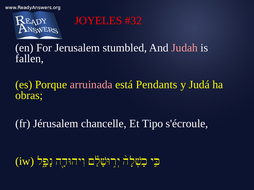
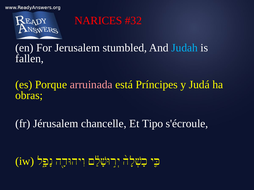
JOYELES: JOYELES -> NARICES
Judah colour: pink -> light blue
Pendants: Pendants -> Príncipes
